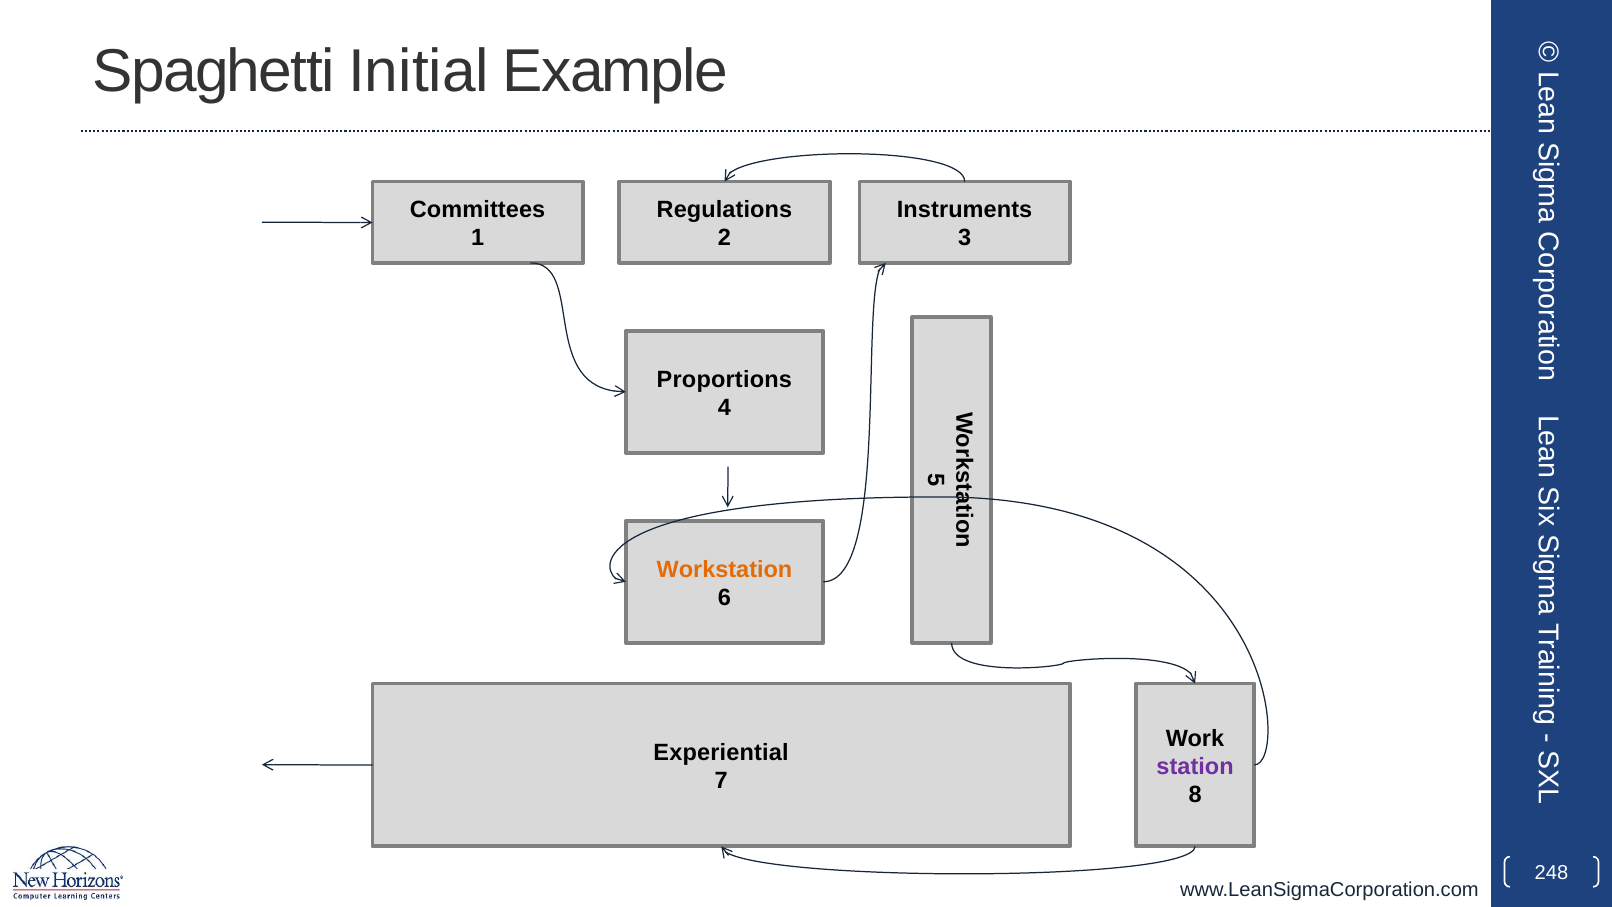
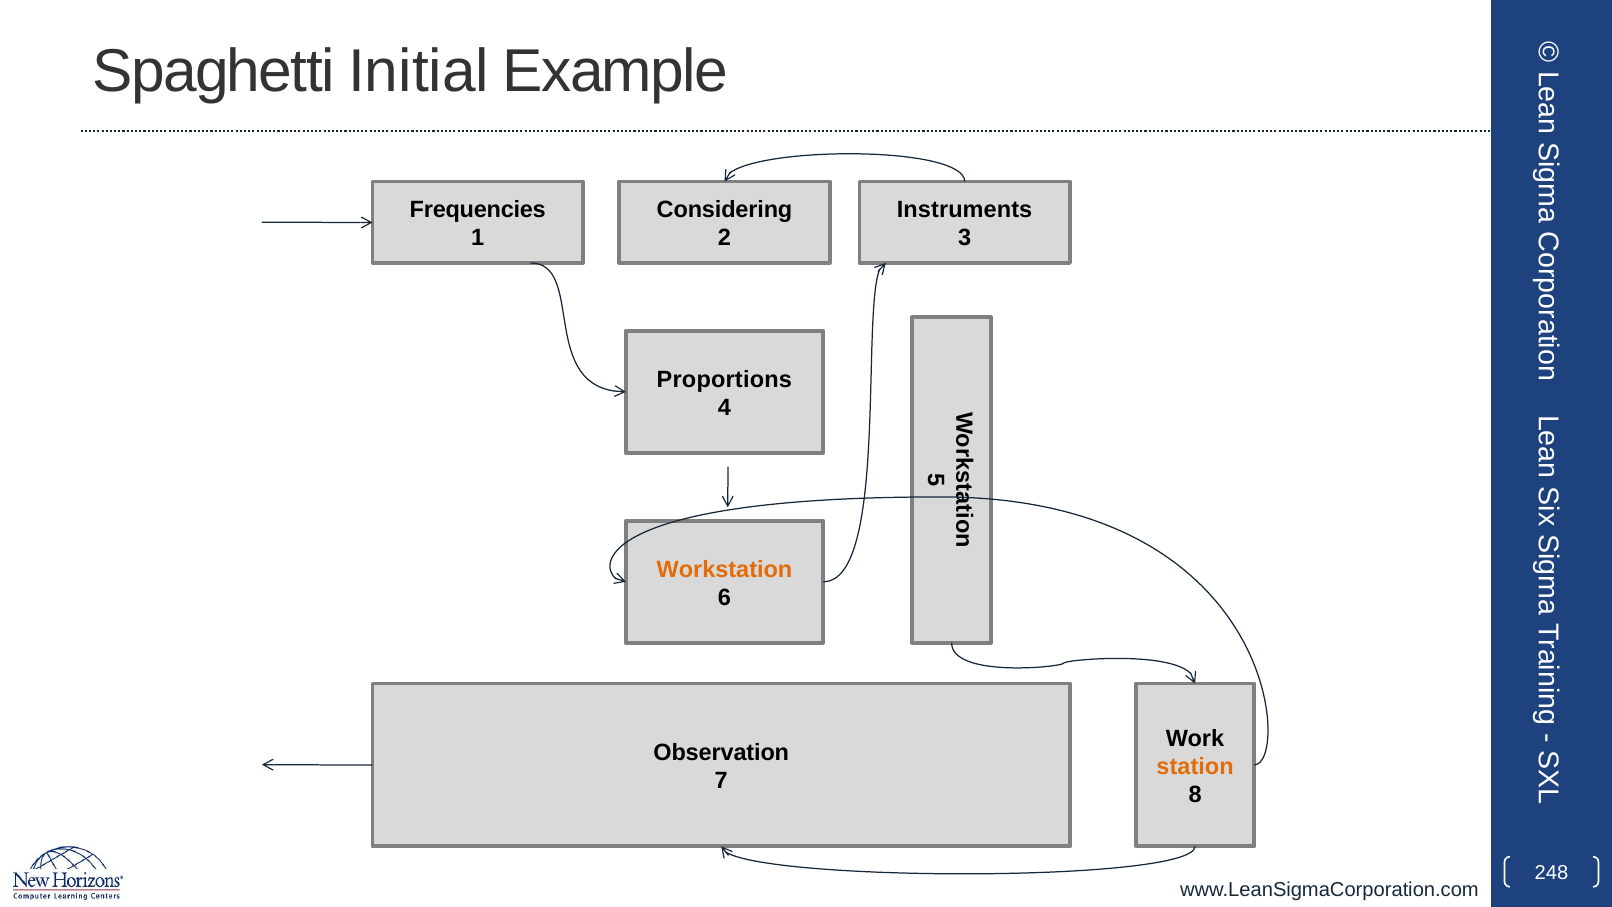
Committees: Committees -> Frequencies
Regulations: Regulations -> Considering
Experiential: Experiential -> Observation
station colour: purple -> orange
